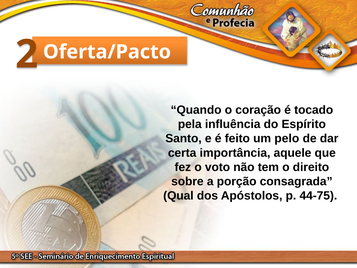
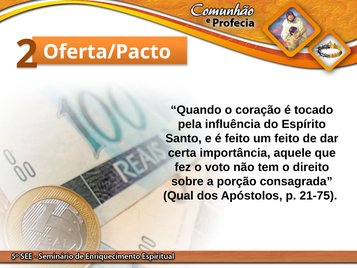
um pelo: pelo -> feito
44-75: 44-75 -> 21-75
